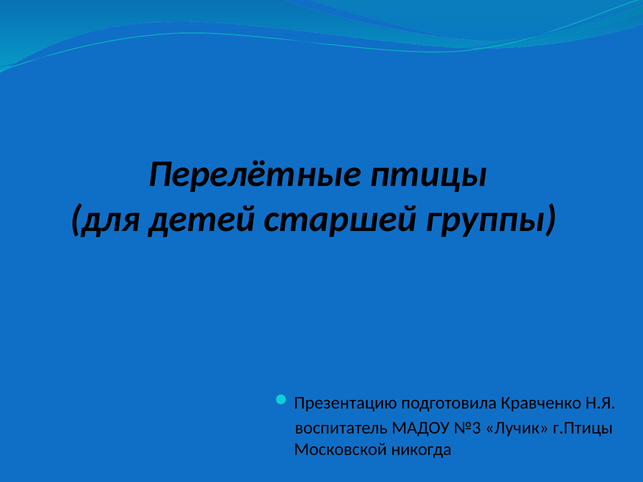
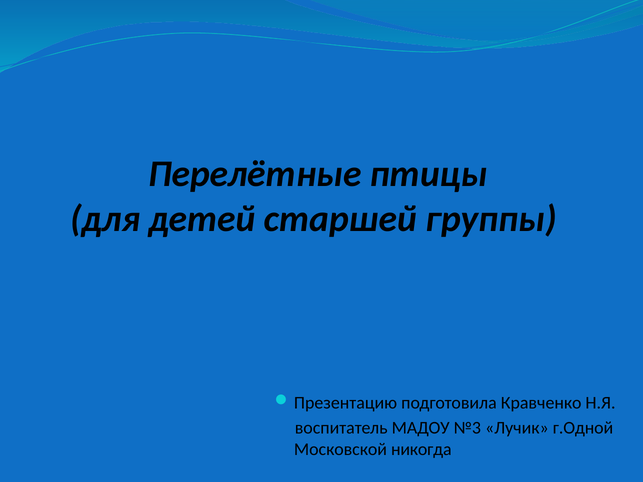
г.Птицы: г.Птицы -> г.Одной
